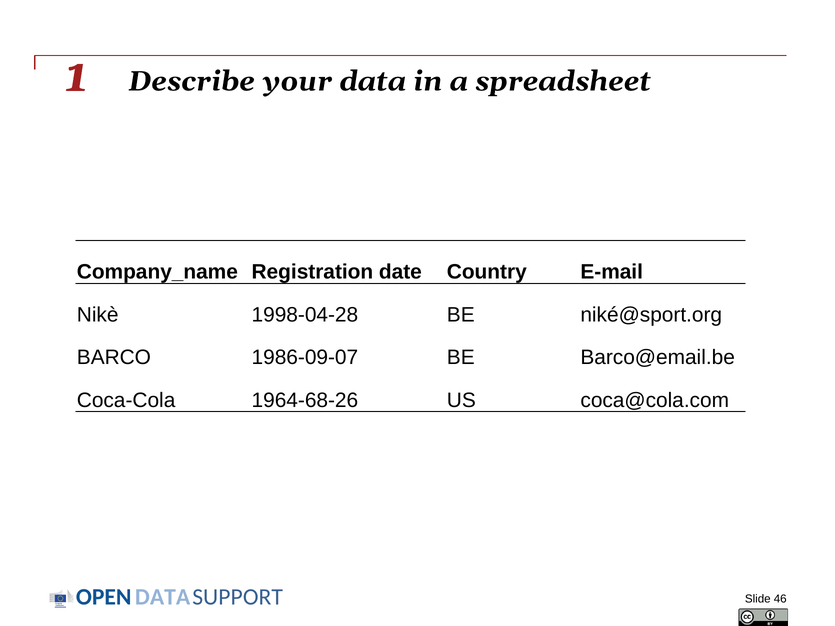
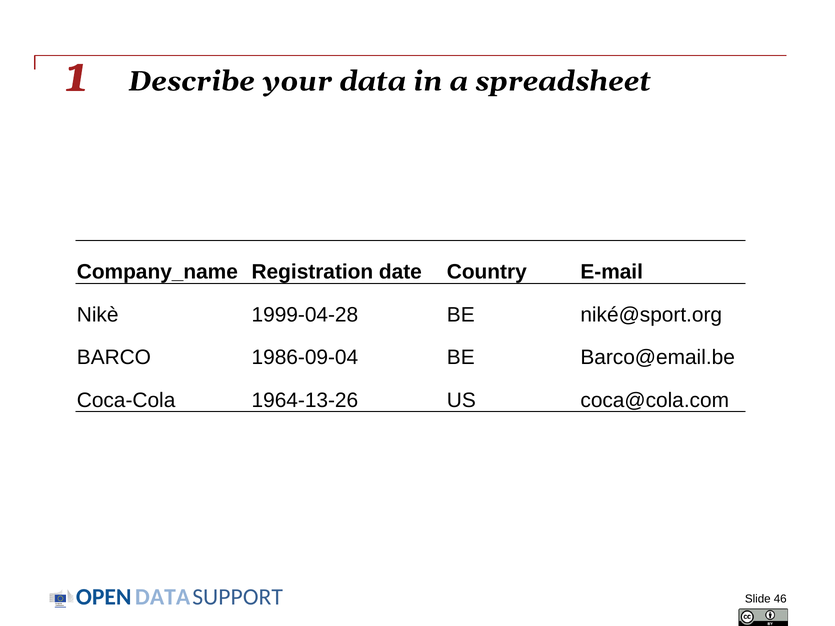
1998-04-28: 1998-04-28 -> 1999-04-28
1986-09-07: 1986-09-07 -> 1986-09-04
1964-68-26: 1964-68-26 -> 1964-13-26
